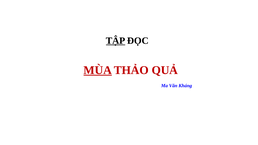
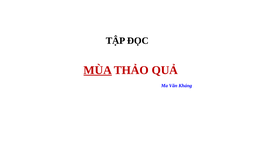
TẬP underline: present -> none
